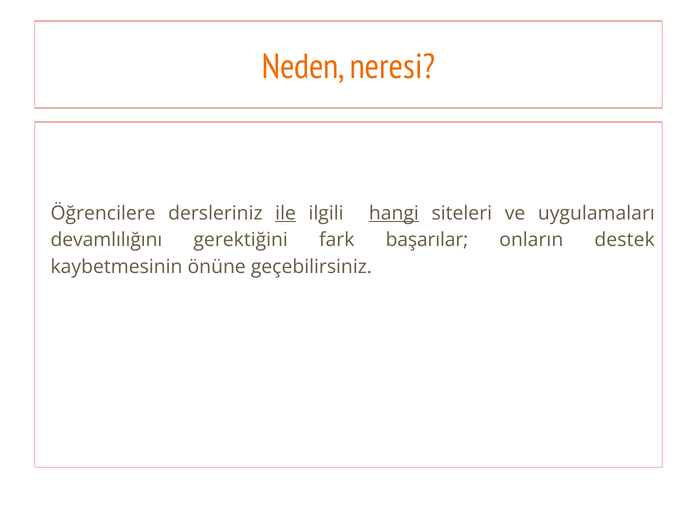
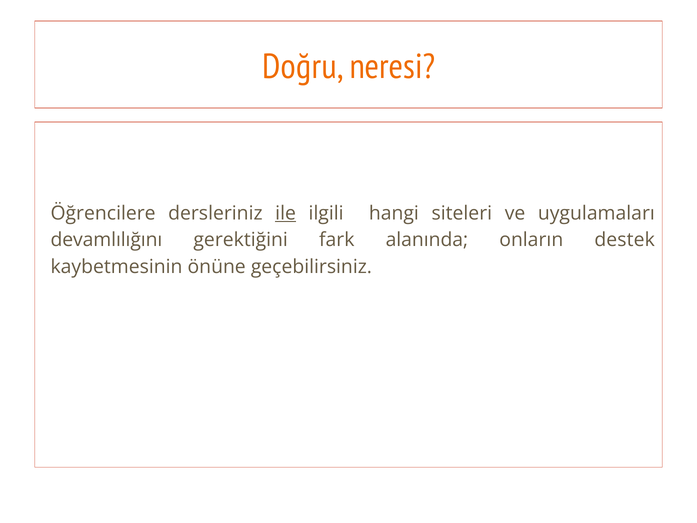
Neden: Neden -> Doğru
hangi underline: present -> none
başarılar: başarılar -> alanında
